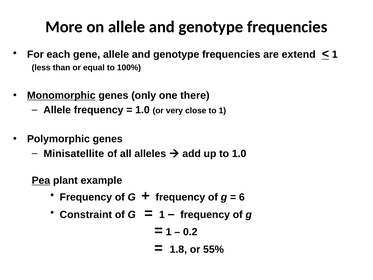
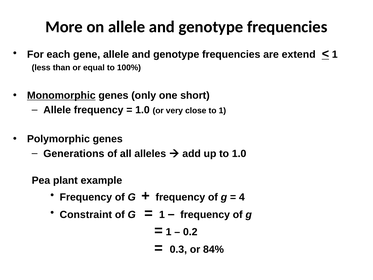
there: there -> short
Minisatellite: Minisatellite -> Generations
Pea underline: present -> none
6: 6 -> 4
1.8: 1.8 -> 0.3
55%: 55% -> 84%
